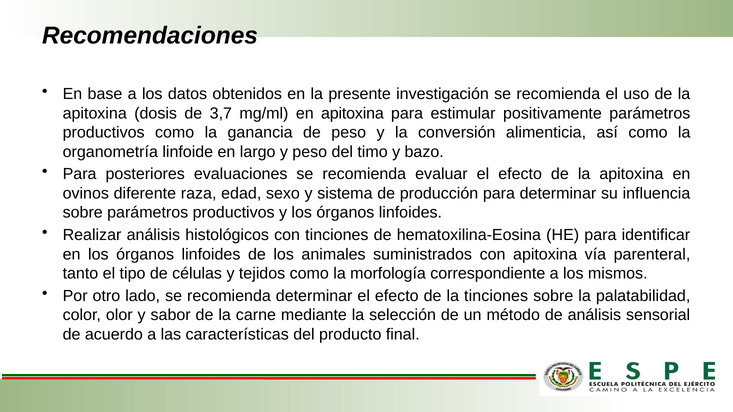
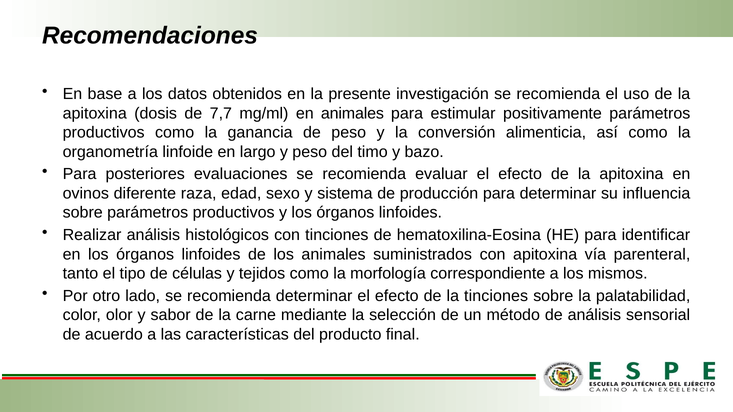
3,7: 3,7 -> 7,7
en apitoxina: apitoxina -> animales
